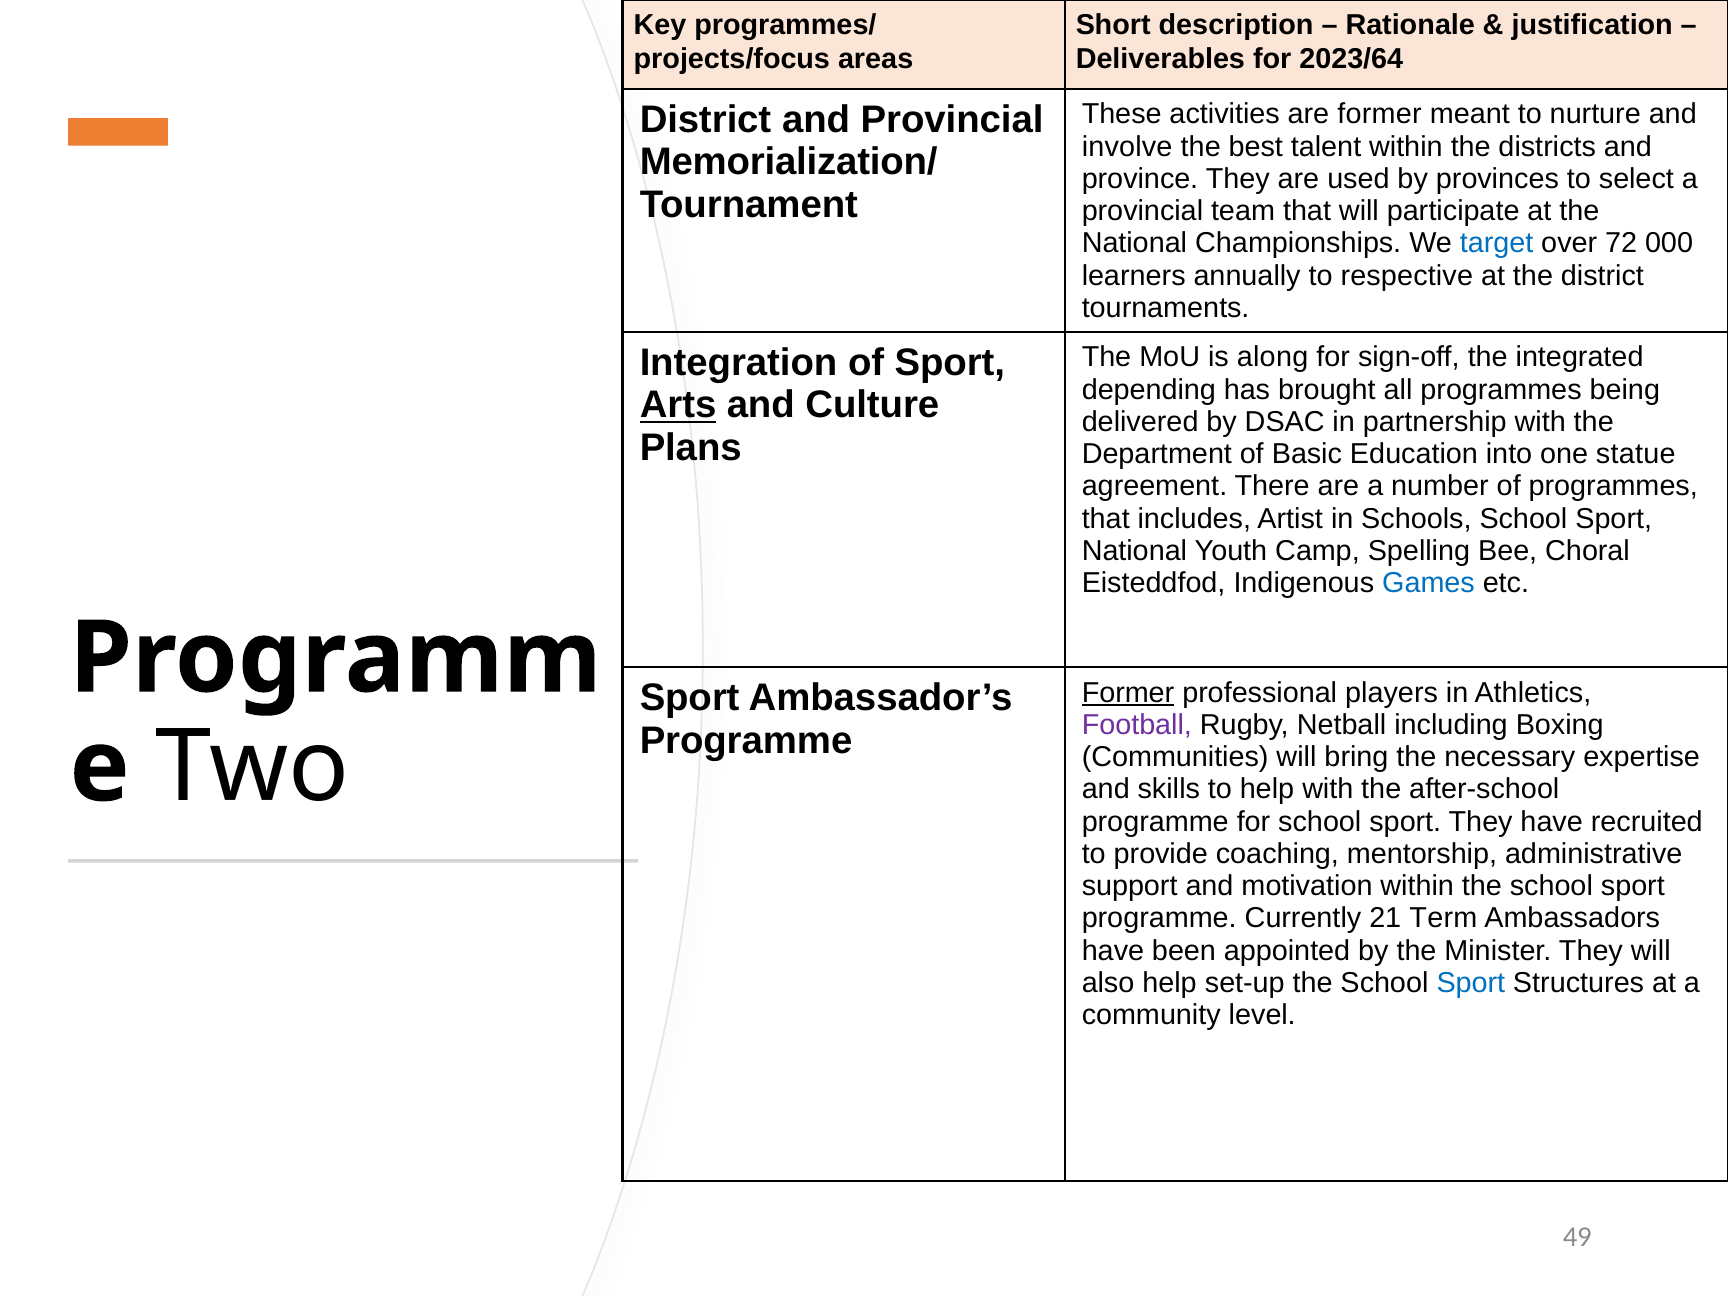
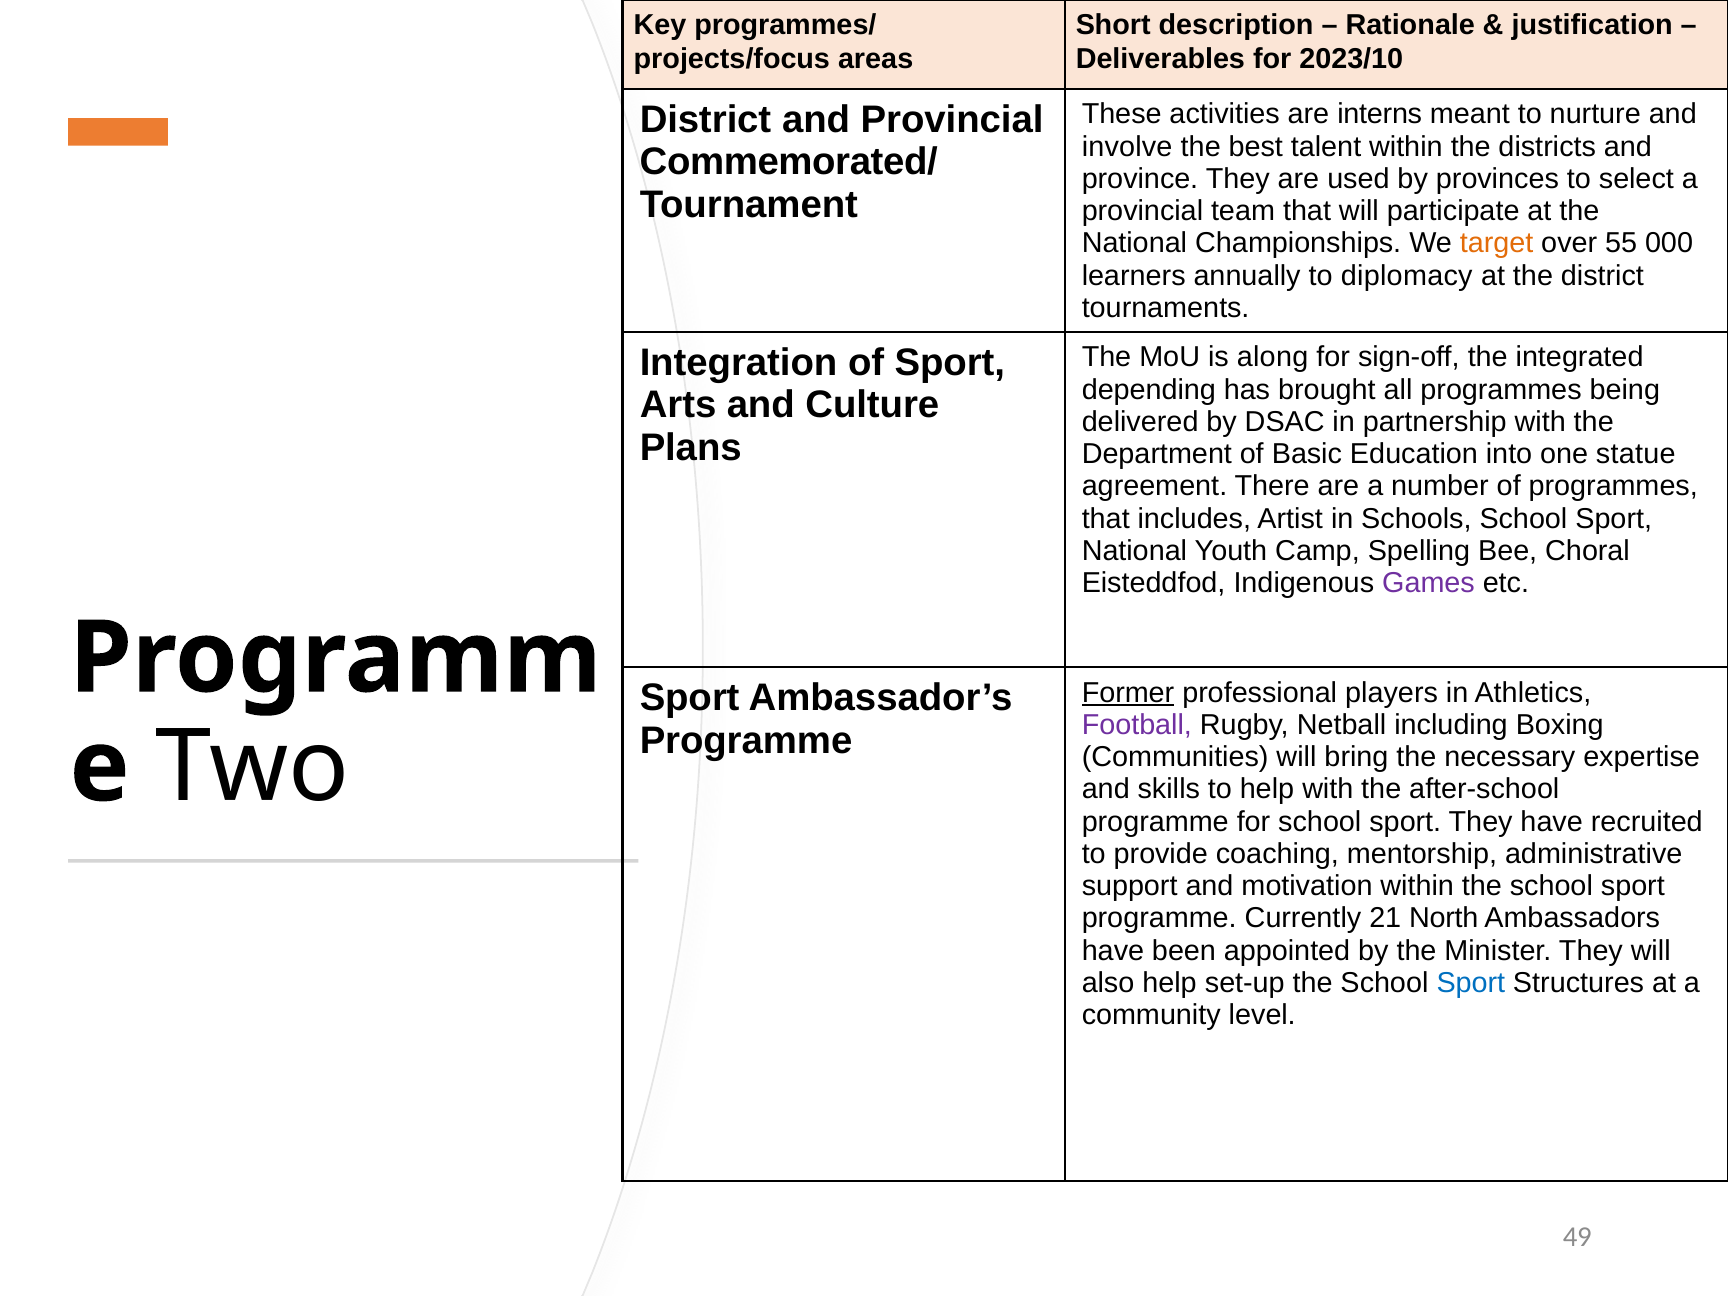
2023/64: 2023/64 -> 2023/10
are former: former -> interns
Memorialization/: Memorialization/ -> Commemorated/
target colour: blue -> orange
72: 72 -> 55
respective: respective -> diplomacy
Arts underline: present -> none
Games colour: blue -> purple
Term: Term -> North
